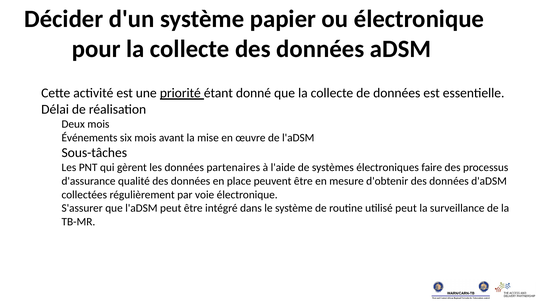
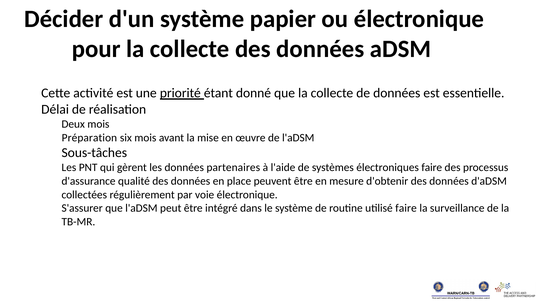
Événements: Événements -> Préparation
utilisé peut: peut -> faire
